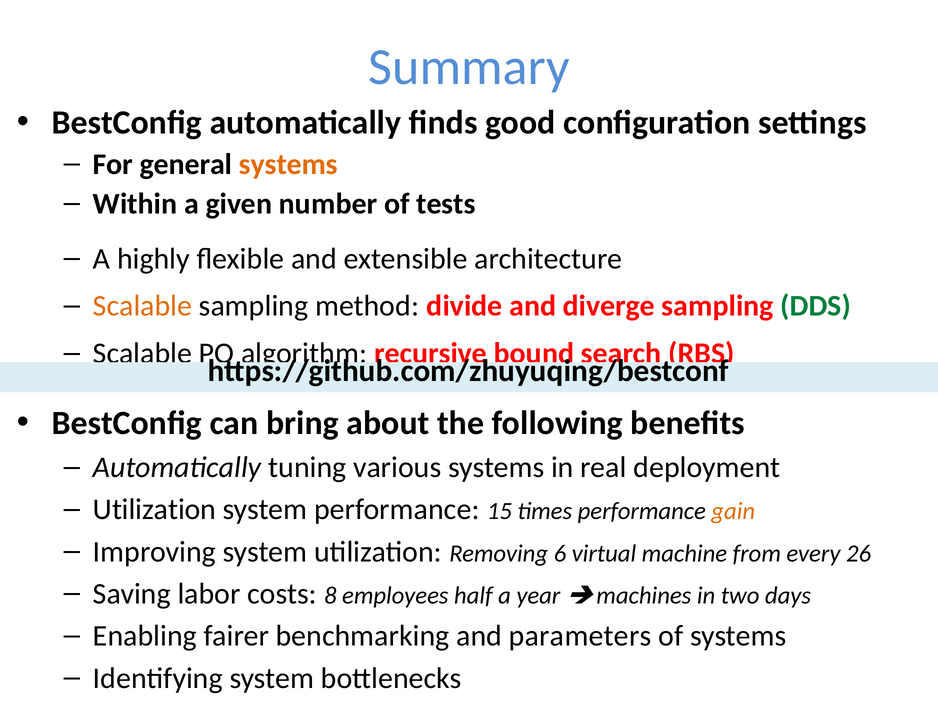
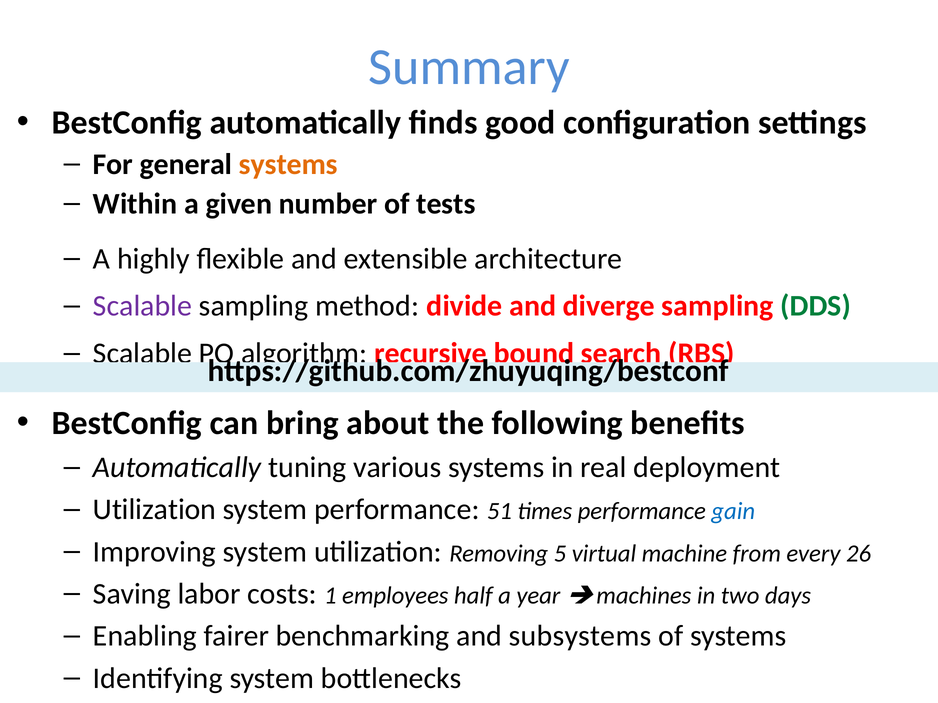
Scalable at (143, 306) colour: orange -> purple
15: 15 -> 51
gain colour: orange -> blue
6: 6 -> 5
8: 8 -> 1
parameters: parameters -> subsystems
